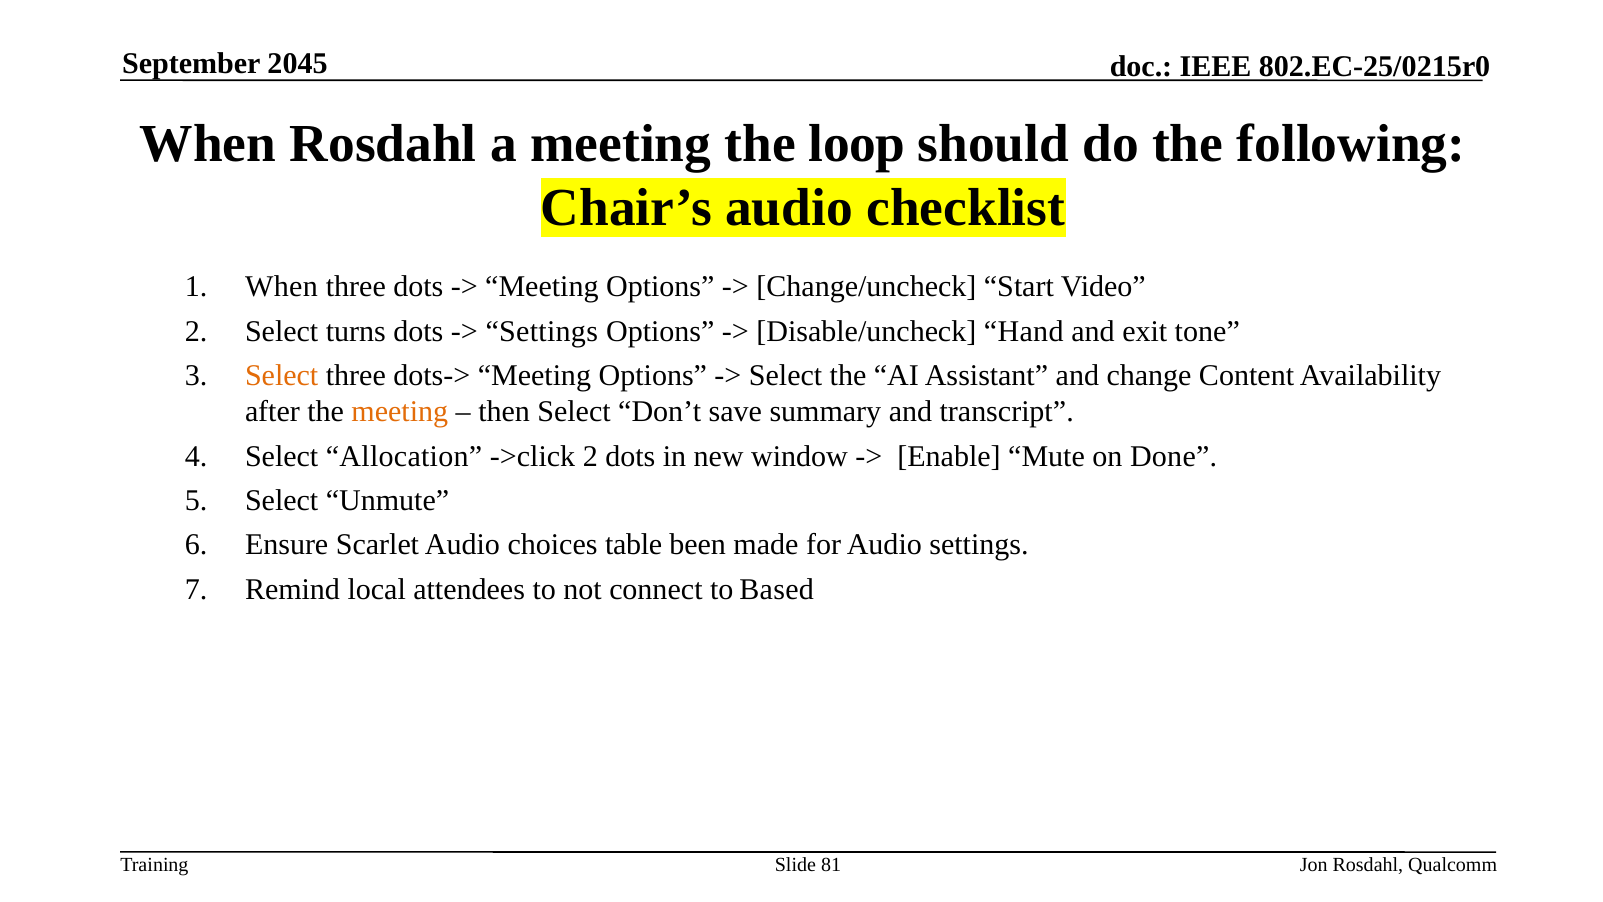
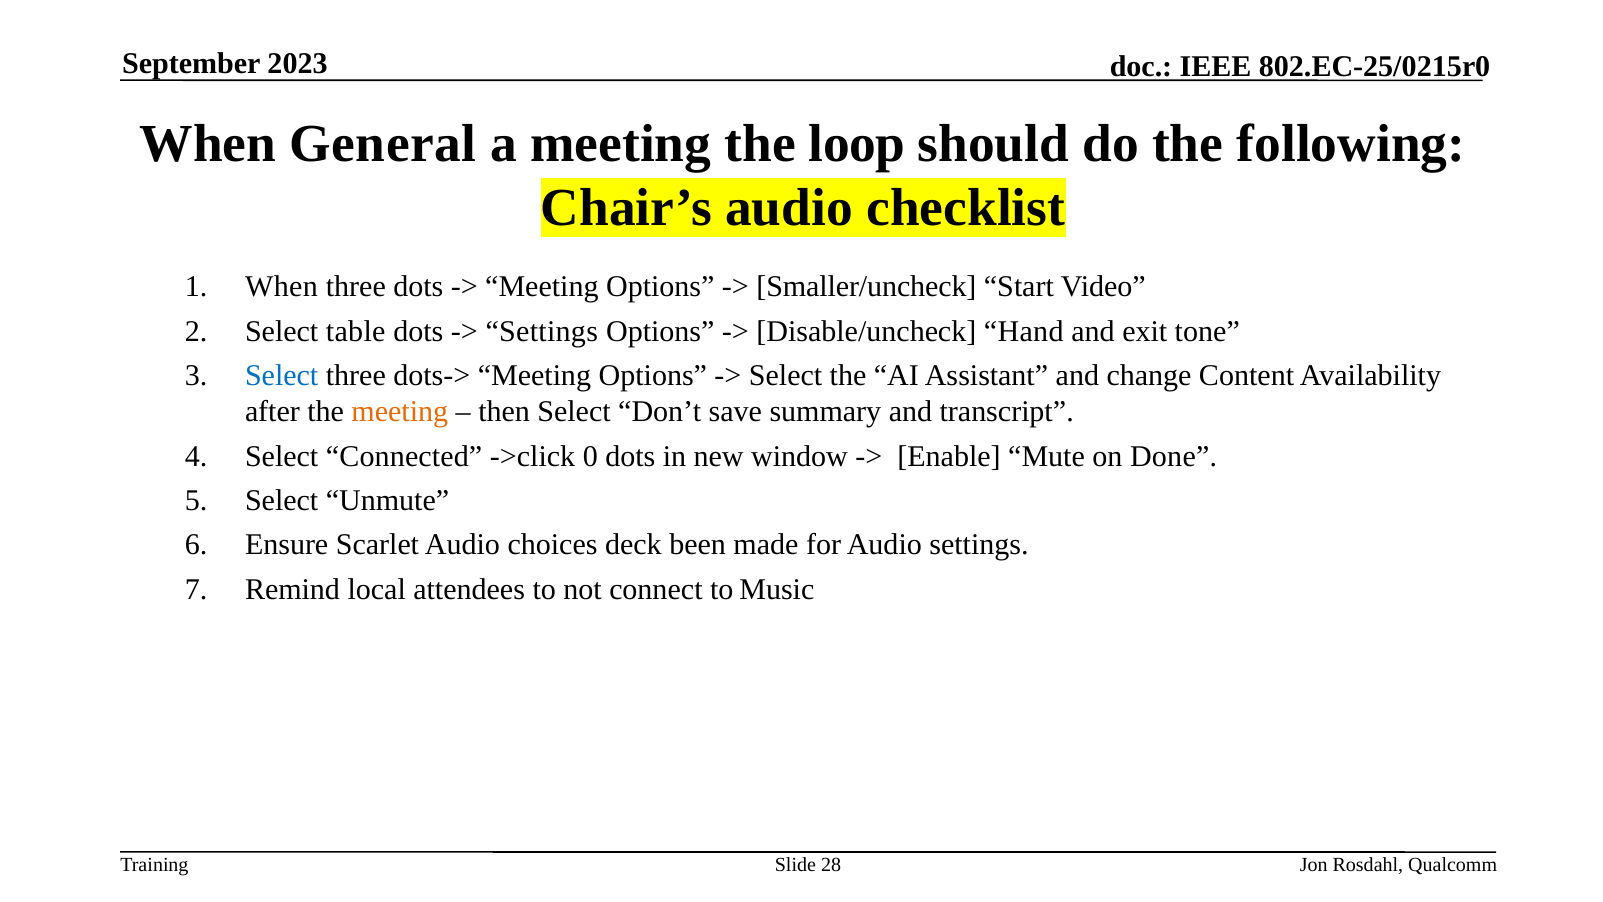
2045: 2045 -> 2023
When Rosdahl: Rosdahl -> General
Change/uncheck: Change/uncheck -> Smaller/uncheck
turns: turns -> table
Select at (282, 375) colour: orange -> blue
Allocation: Allocation -> Connected
->click 2: 2 -> 0
table: table -> deck
Based: Based -> Music
81: 81 -> 28
